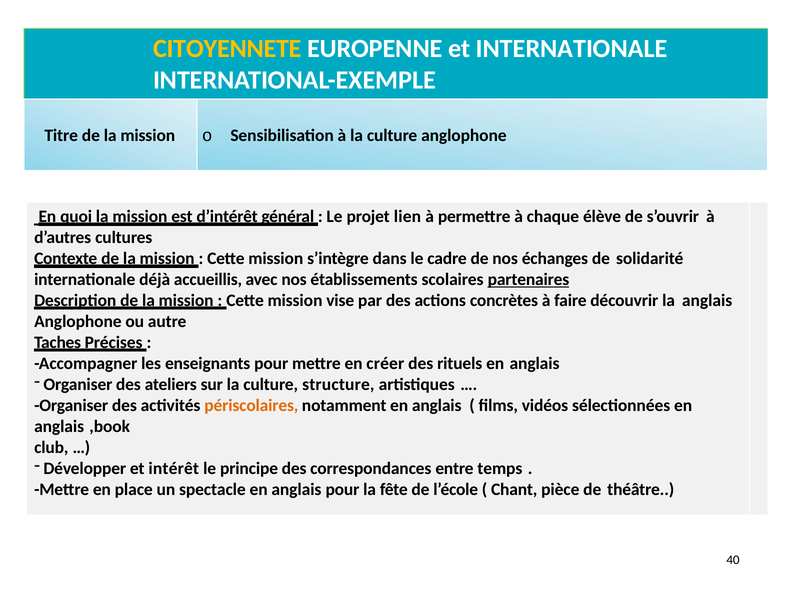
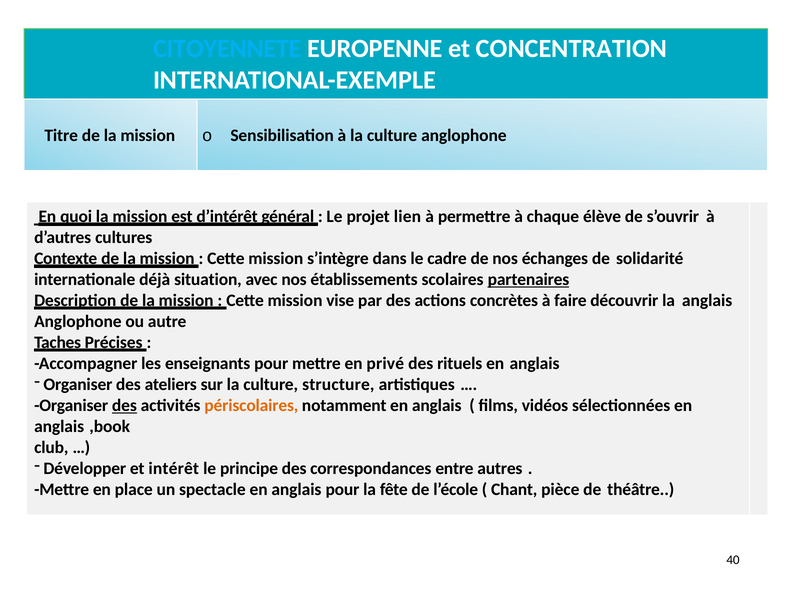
CITOYENNETE colour: yellow -> light blue
et INTERNATIONALE: INTERNATIONALE -> CONCENTRATION
accueillis: accueillis -> situation
créer: créer -> privé
des at (124, 406) underline: none -> present
temps: temps -> autres
